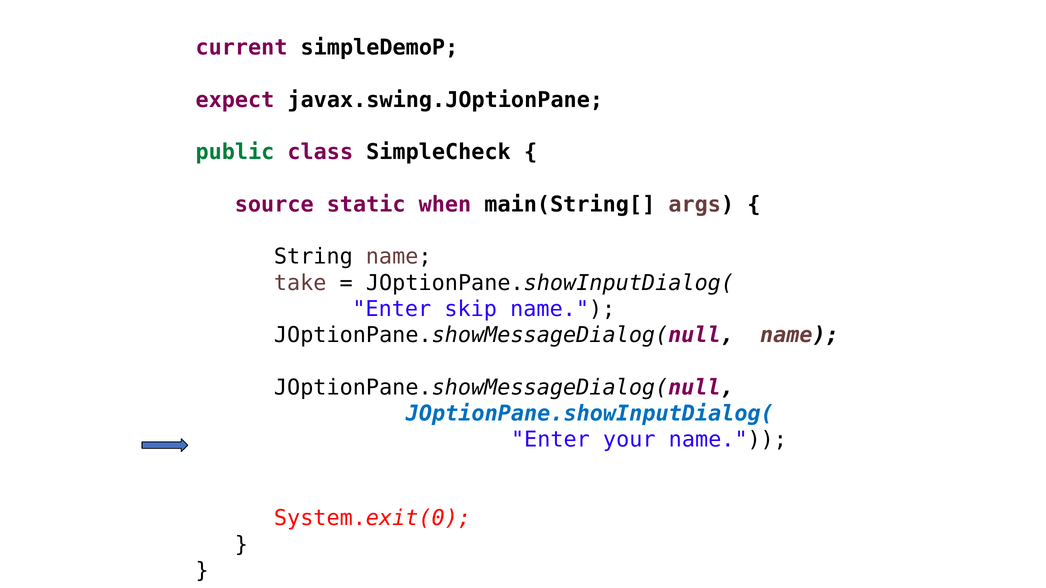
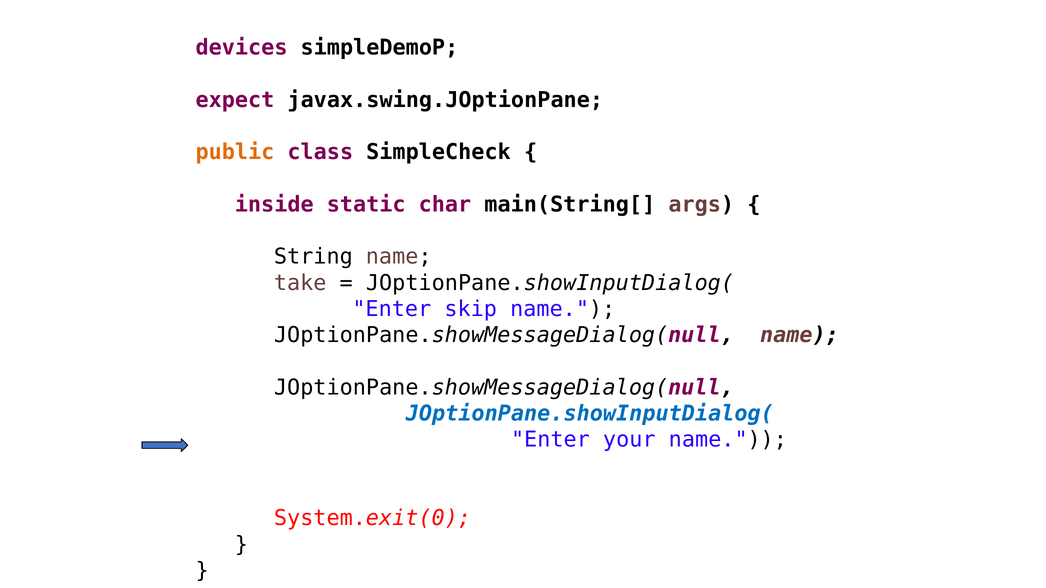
current: current -> devices
public colour: green -> orange
source: source -> inside
when: when -> char
